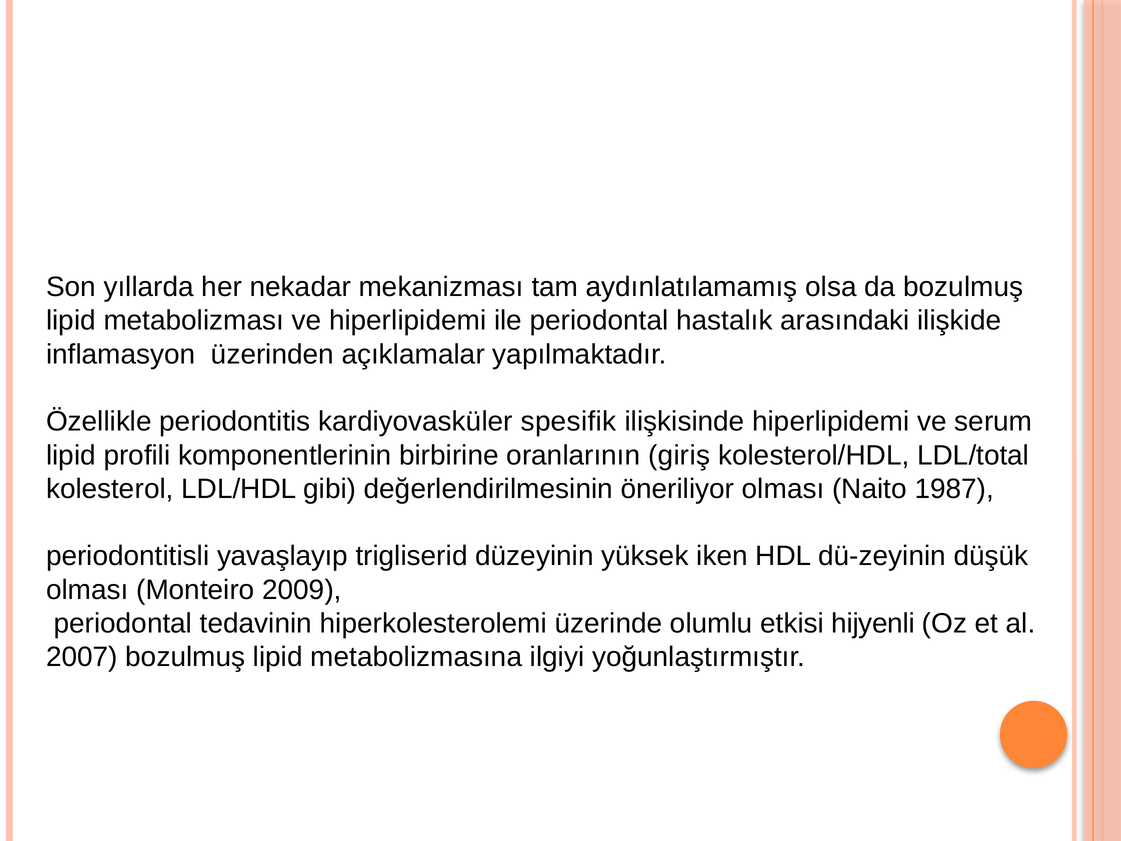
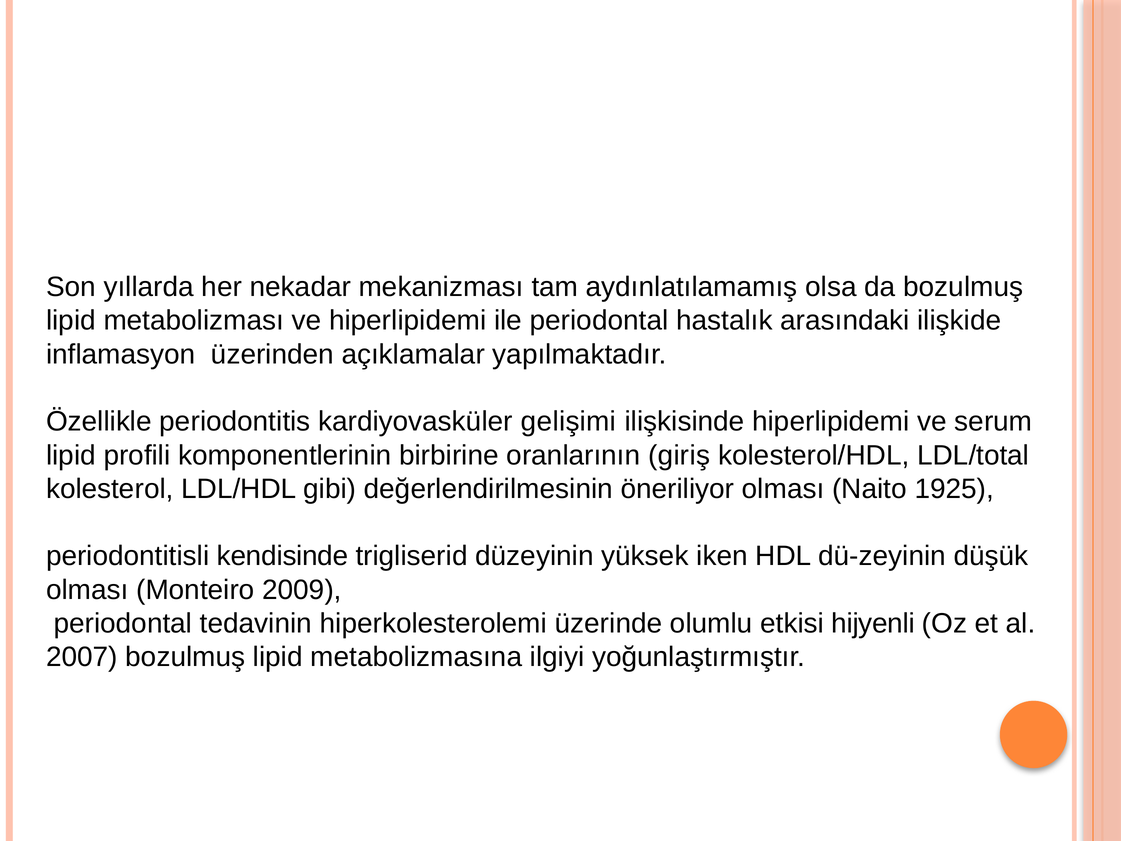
spesifik: spesifik -> gelişimi
1987: 1987 -> 1925
yavaşlayıp: yavaşlayıp -> kendisinde
